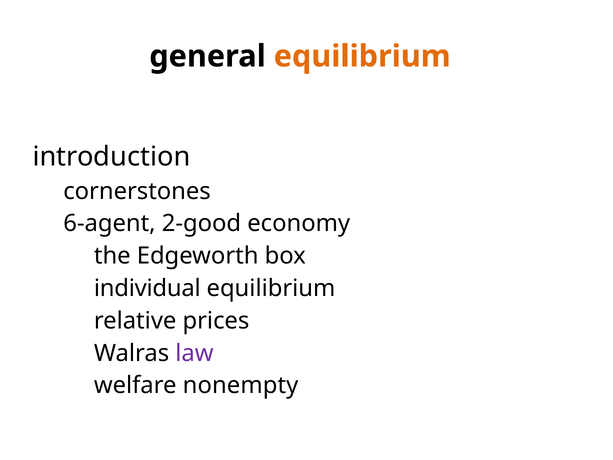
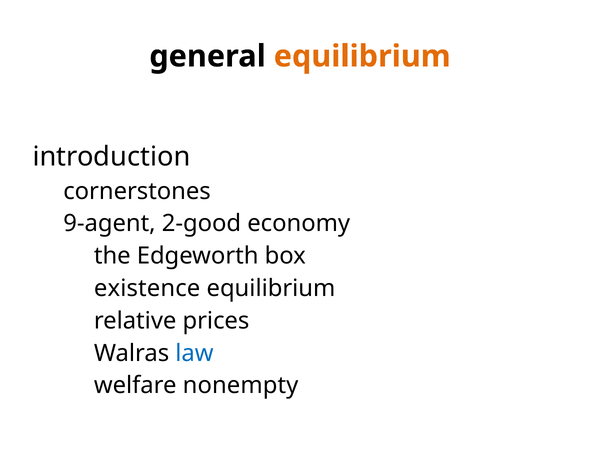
6-agent: 6-agent -> 9-agent
individual: individual -> existence
law colour: purple -> blue
